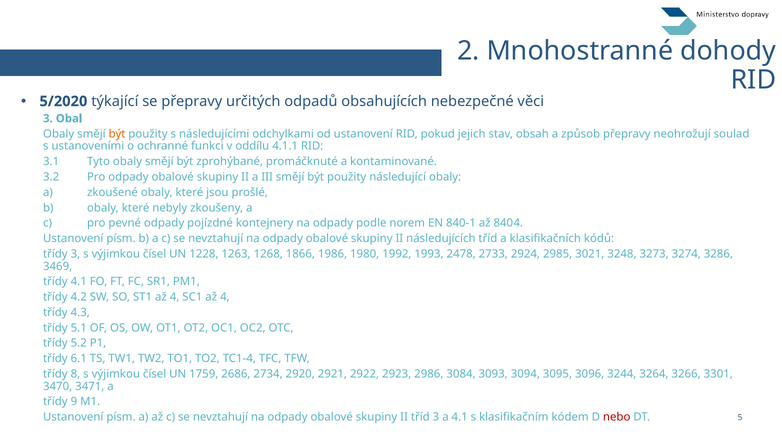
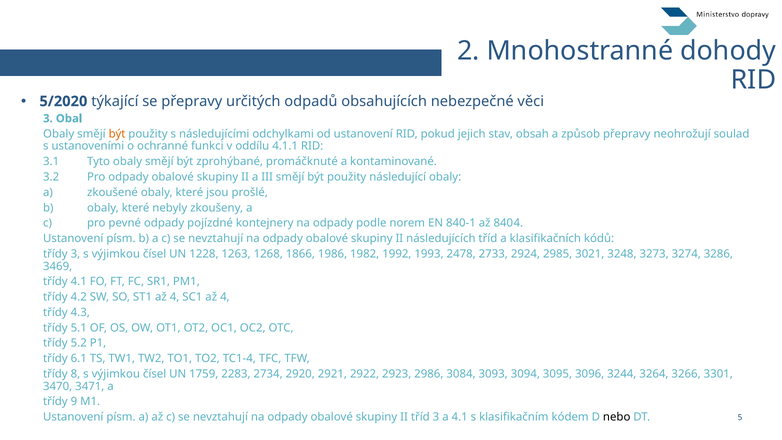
1980: 1980 -> 1982
2686: 2686 -> 2283
nebo colour: red -> black
